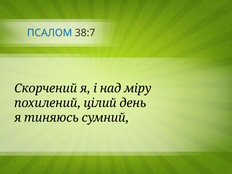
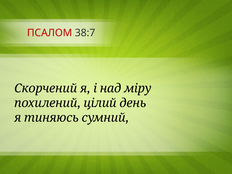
ПСАЛОМ colour: blue -> red
